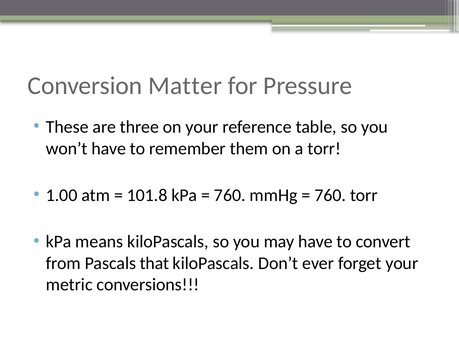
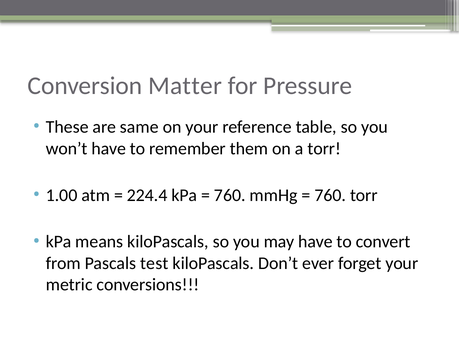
three: three -> same
101.8: 101.8 -> 224.4
that: that -> test
